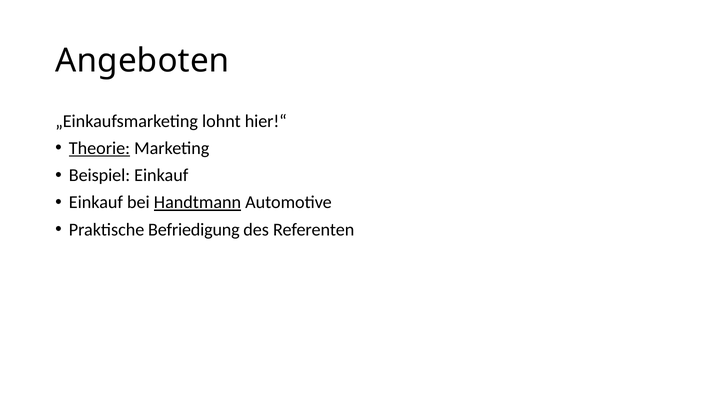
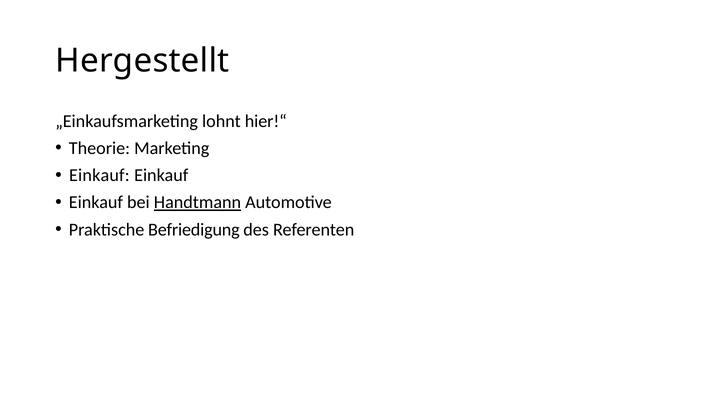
Angeboten: Angeboten -> Hergestellt
Theorie underline: present -> none
Beispiel at (99, 175): Beispiel -> Einkauf
